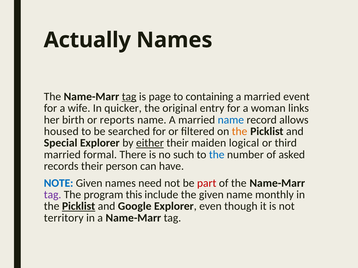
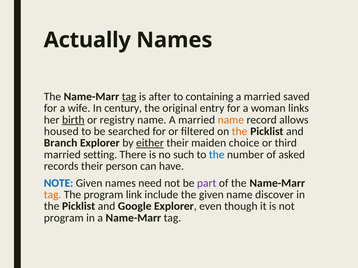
page: page -> after
event: event -> saved
quicker: quicker -> century
birth underline: none -> present
reports: reports -> registry
name at (231, 120) colour: blue -> orange
Special: Special -> Branch
logical: logical -> choice
formal: formal -> setting
part colour: red -> purple
tag at (53, 195) colour: purple -> orange
this: this -> link
monthly: monthly -> discover
Picklist at (79, 207) underline: present -> none
territory at (64, 218): territory -> program
